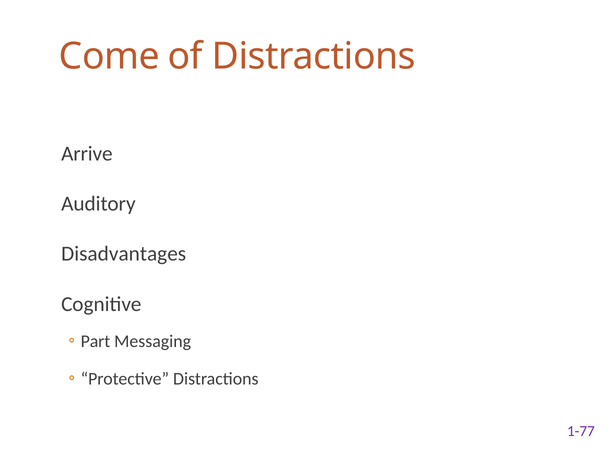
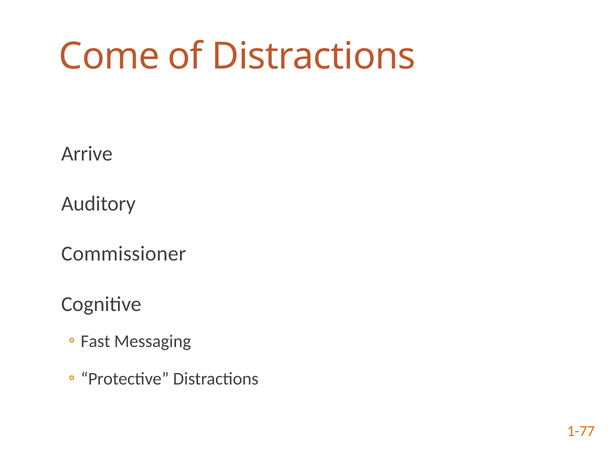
Disadvantages: Disadvantages -> Commissioner
Part: Part -> Fast
1-77 colour: purple -> orange
